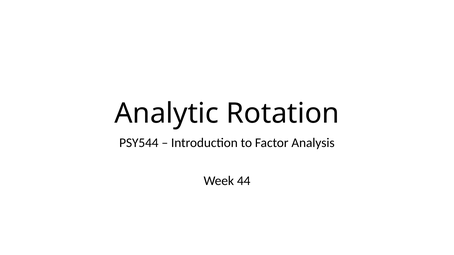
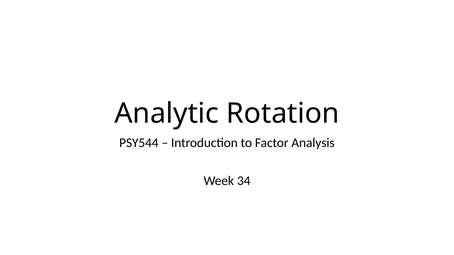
44: 44 -> 34
